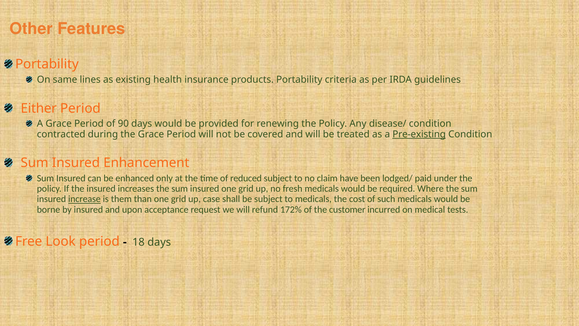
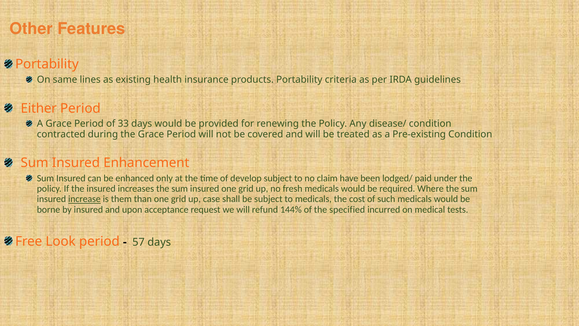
90: 90 -> 33
Pre-existing underline: present -> none
reduced: reduced -> develop
172%: 172% -> 144%
customer: customer -> specified
18: 18 -> 57
